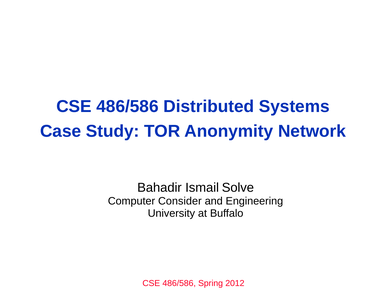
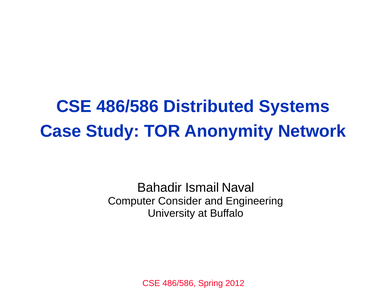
Solve: Solve -> Naval
